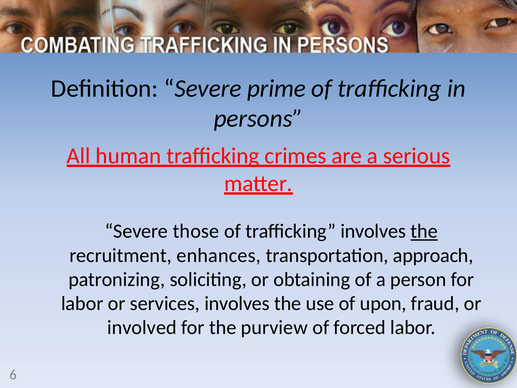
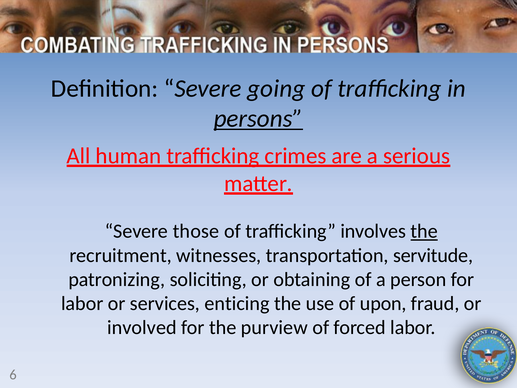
prime: prime -> going
persons underline: none -> present
enhances: enhances -> witnesses
approach: approach -> servitude
services involves: involves -> enticing
